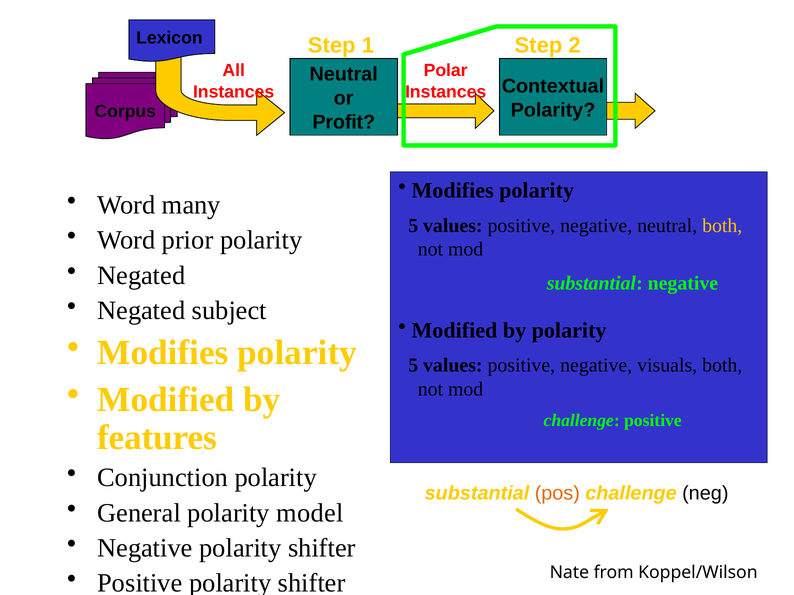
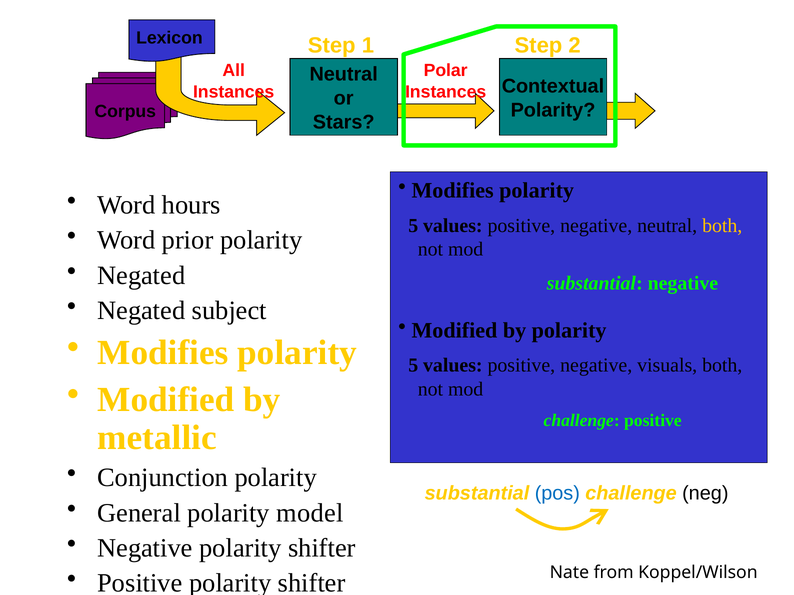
Profit: Profit -> Stars
many: many -> hours
features: features -> metallic
pos colour: orange -> blue
